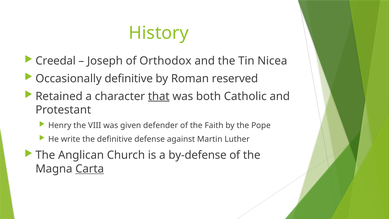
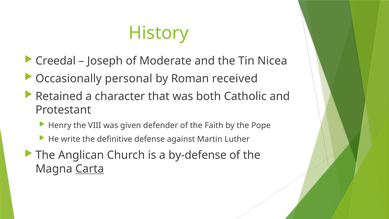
Orthodox: Orthodox -> Moderate
Occasionally definitive: definitive -> personal
reserved: reserved -> received
that underline: present -> none
